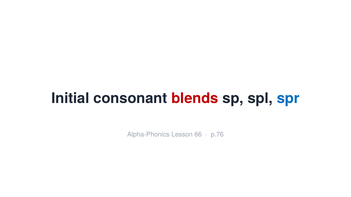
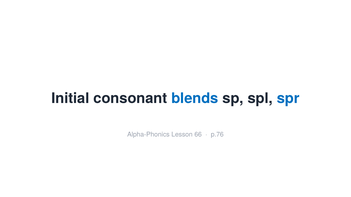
blends colour: red -> blue
